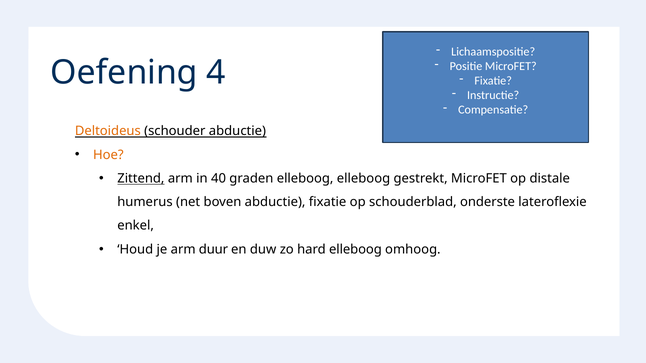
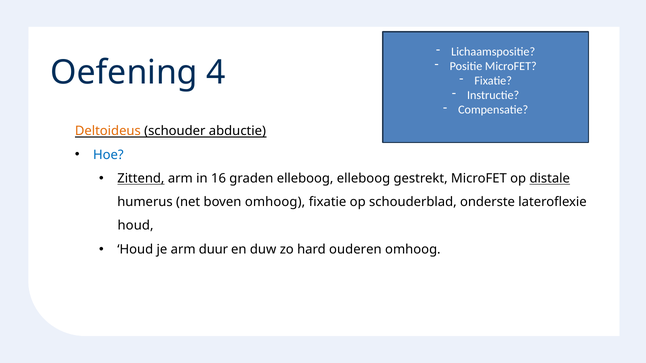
Hoe colour: orange -> blue
40: 40 -> 16
distale underline: none -> present
boven abductie: abductie -> omhoog
enkel at (136, 226): enkel -> houd
hard elleboog: elleboog -> ouderen
